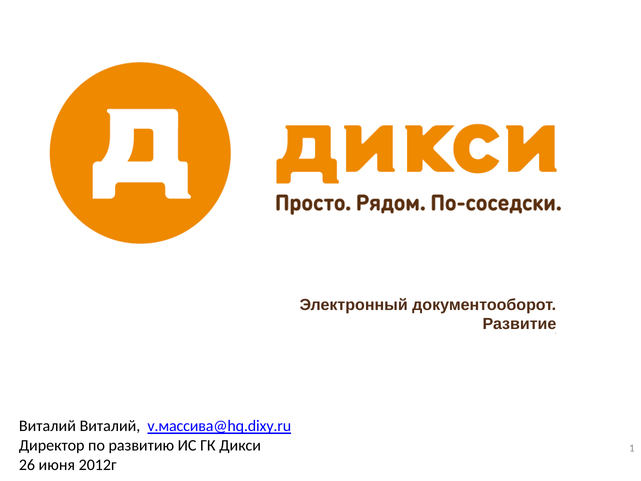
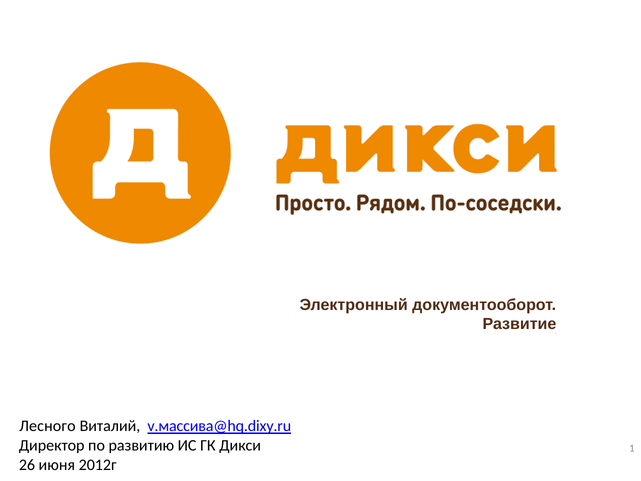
Виталий at (47, 426): Виталий -> Лесного
